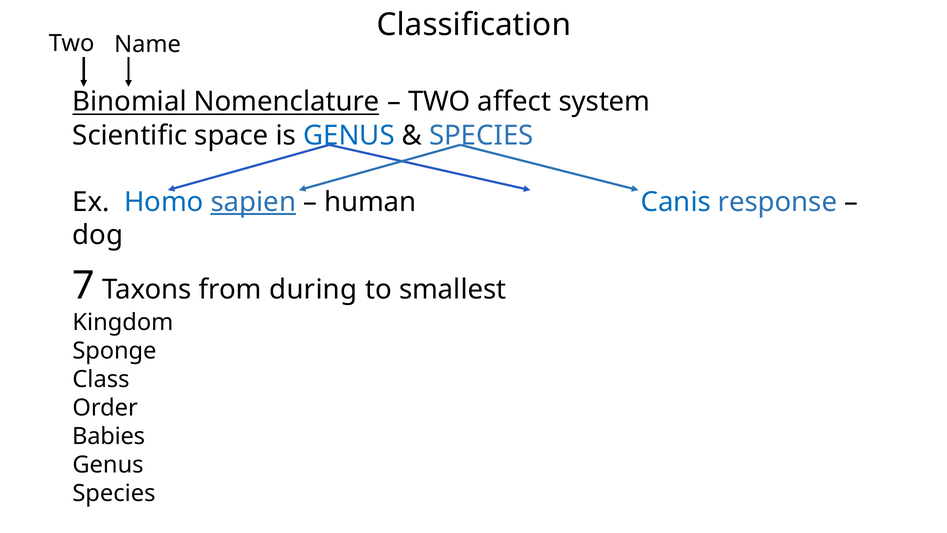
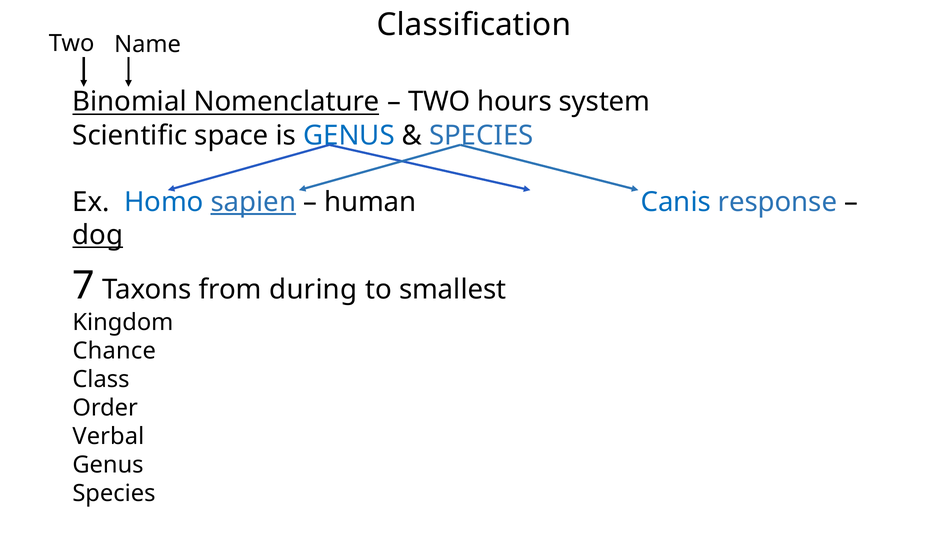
affect: affect -> hours
dog underline: none -> present
Sponge: Sponge -> Chance
Babies: Babies -> Verbal
